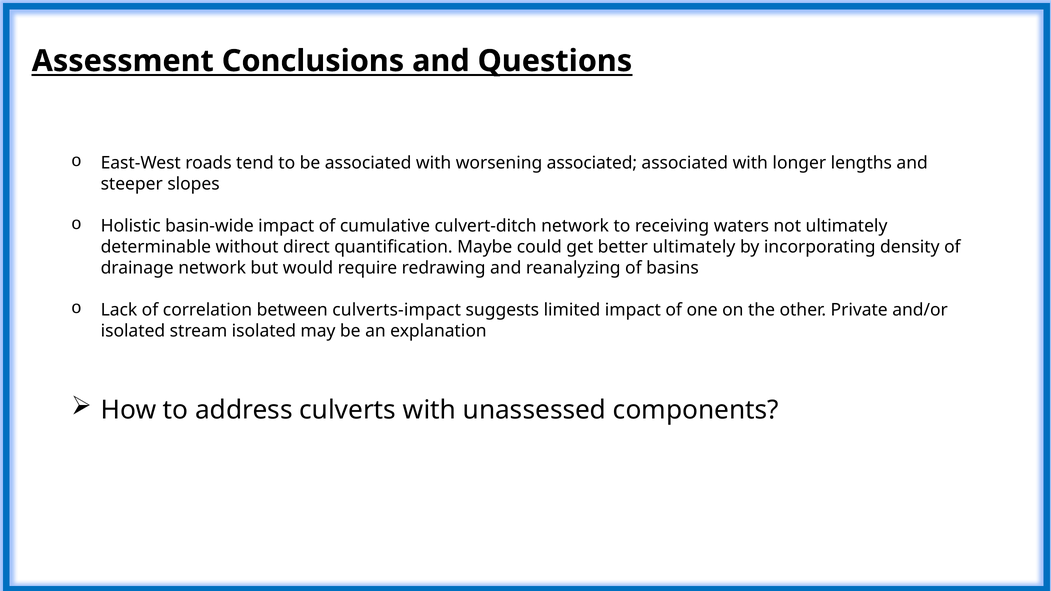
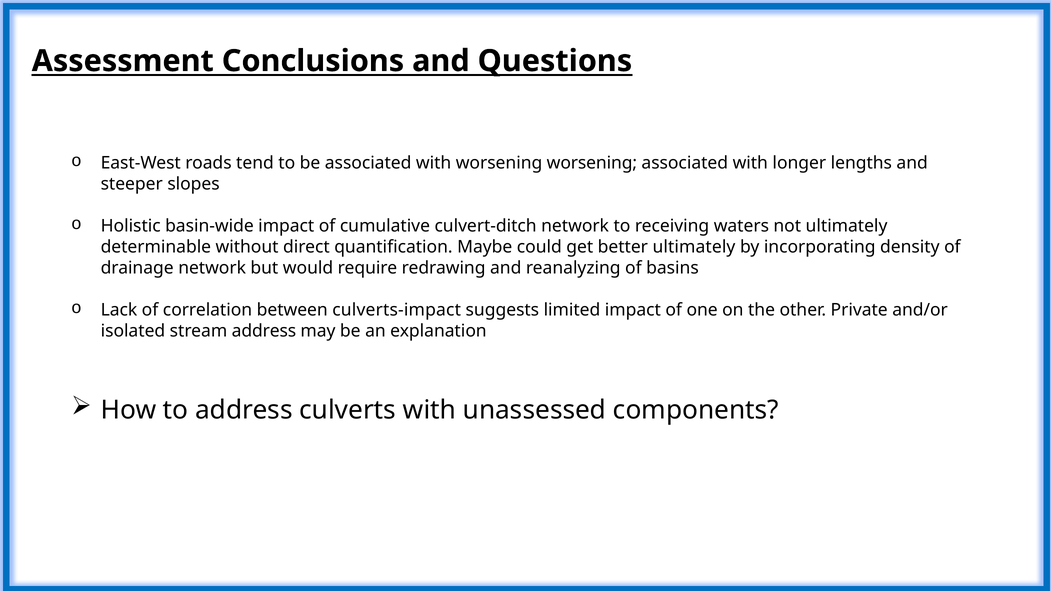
worsening associated: associated -> worsening
stream isolated: isolated -> address
